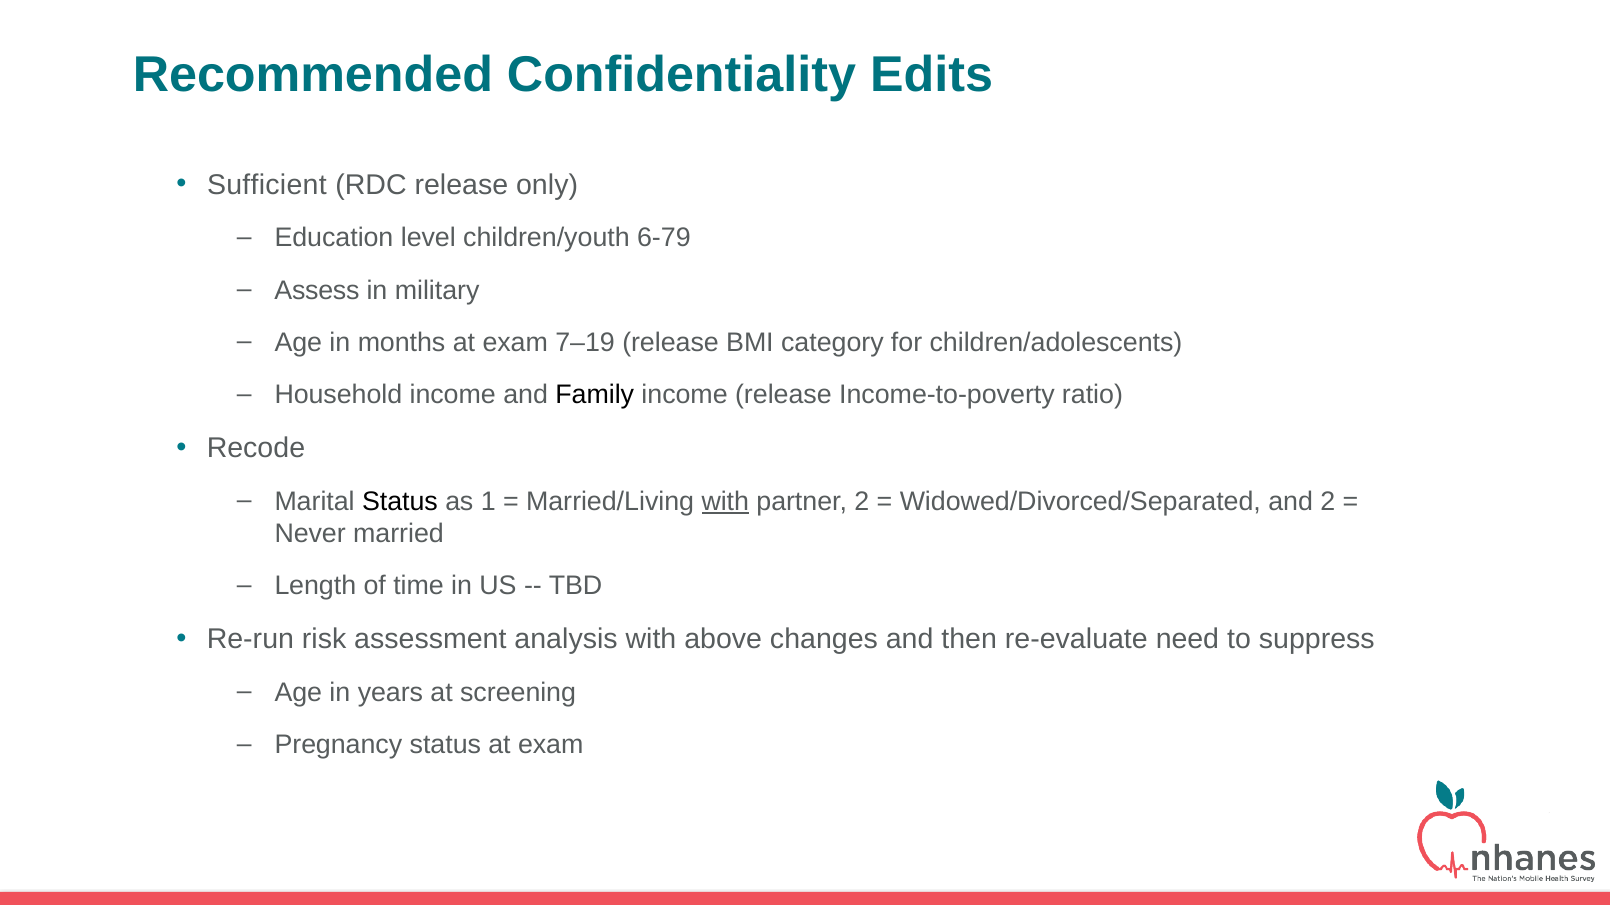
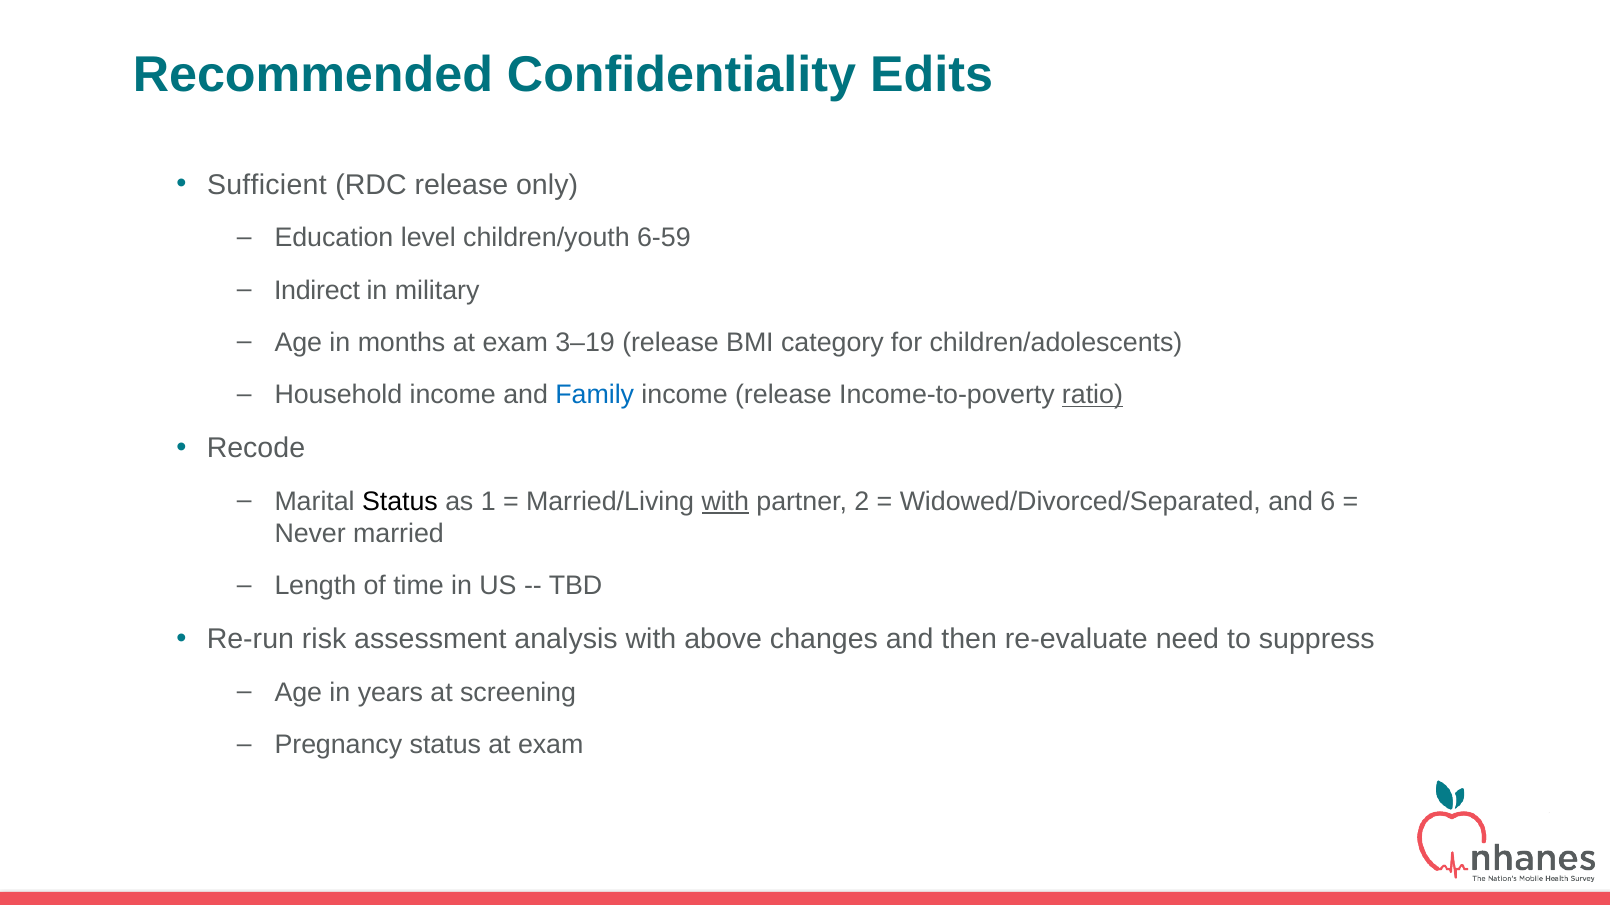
6-79: 6-79 -> 6-59
Assess: Assess -> Indirect
7–19: 7–19 -> 3–19
Family colour: black -> blue
ratio underline: none -> present
and 2: 2 -> 6
